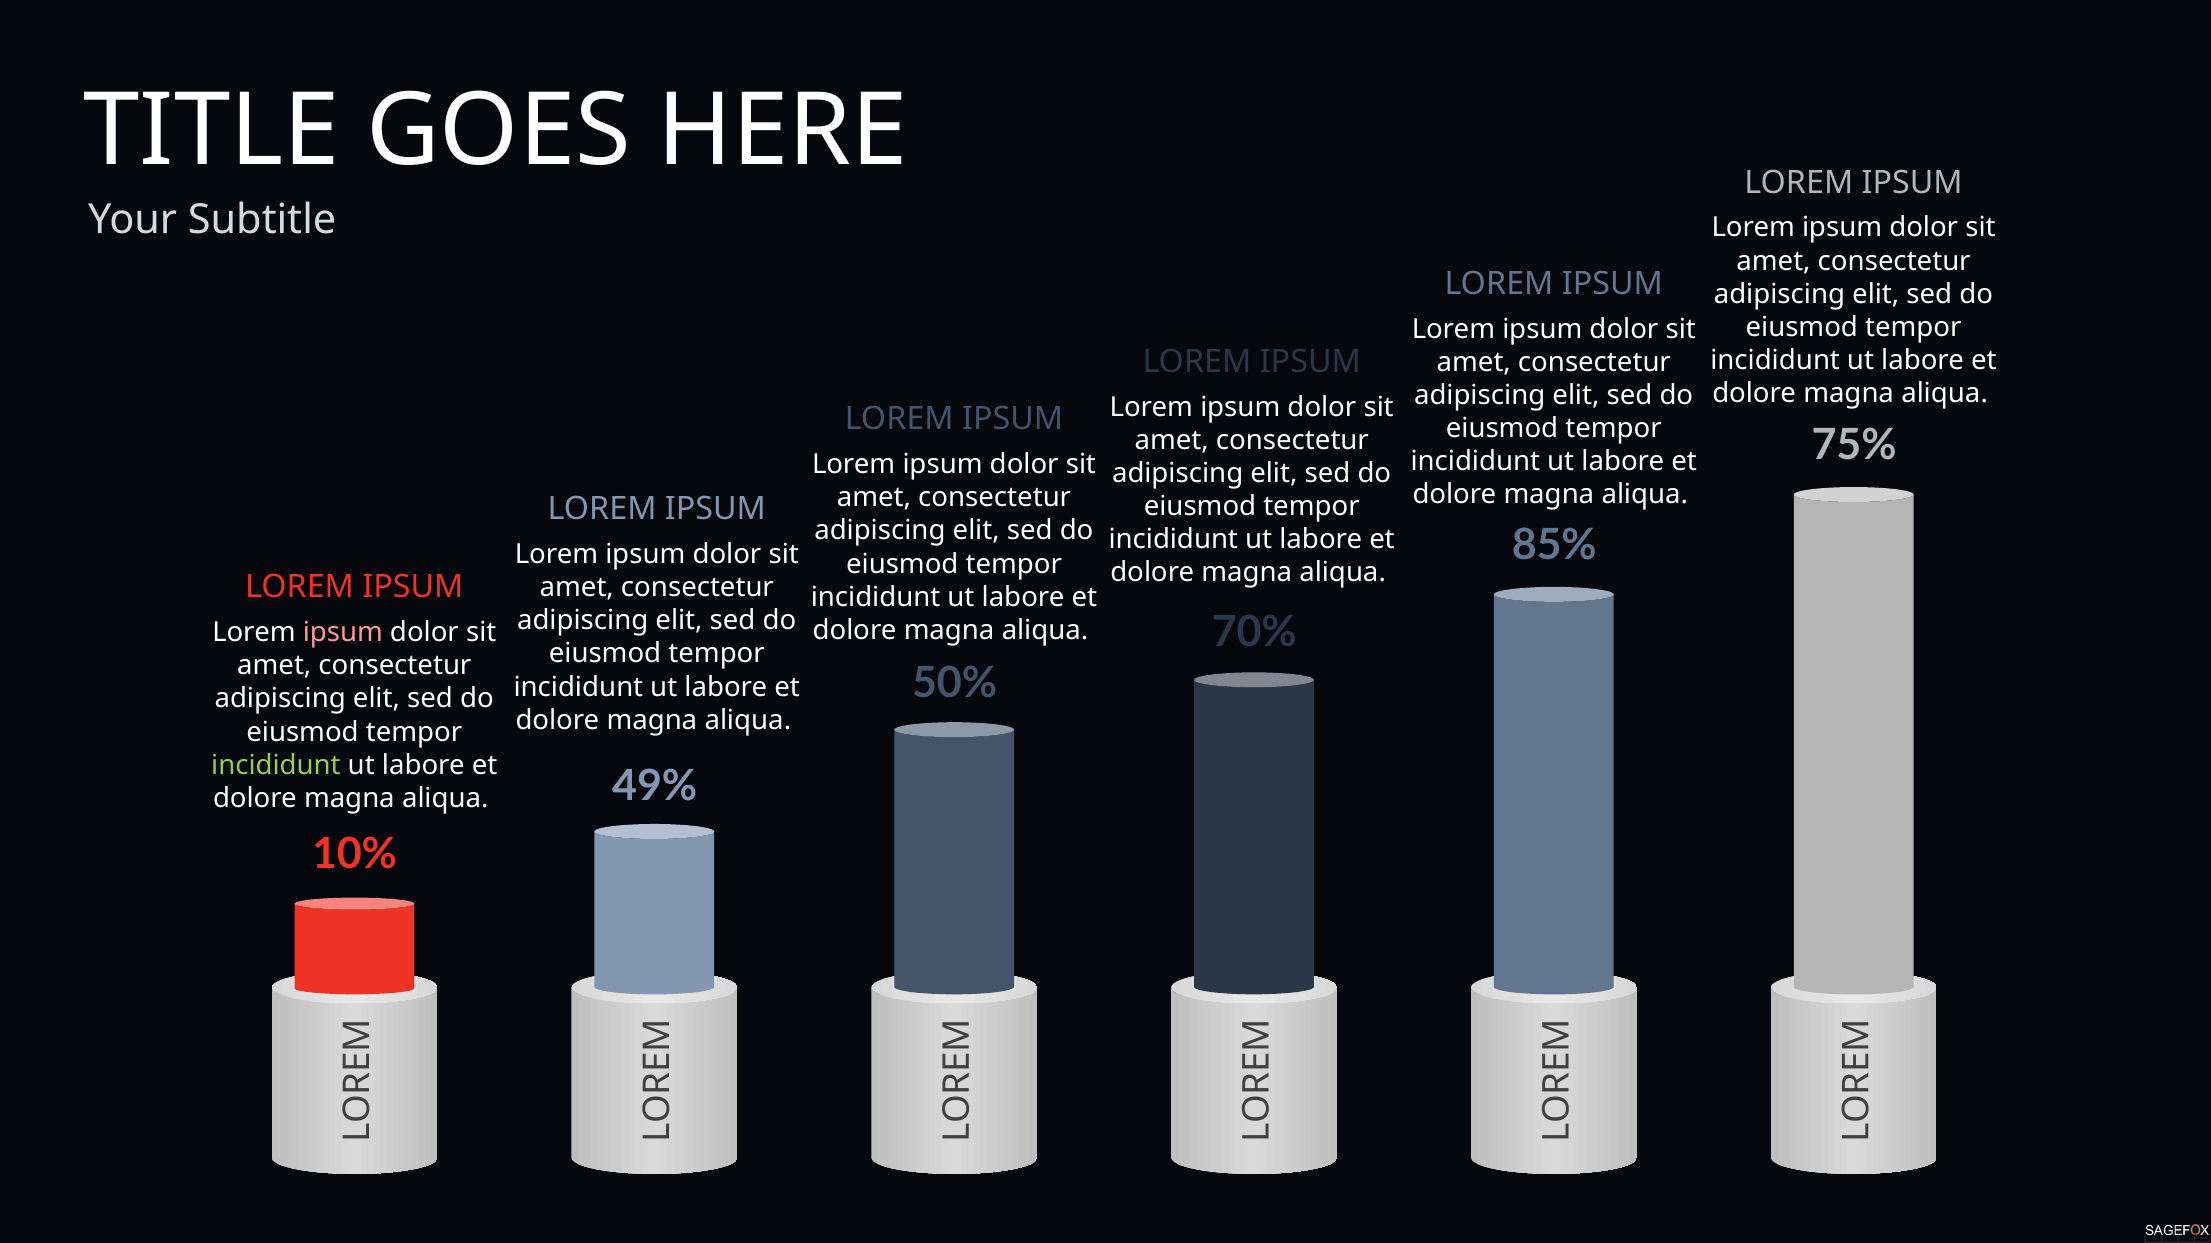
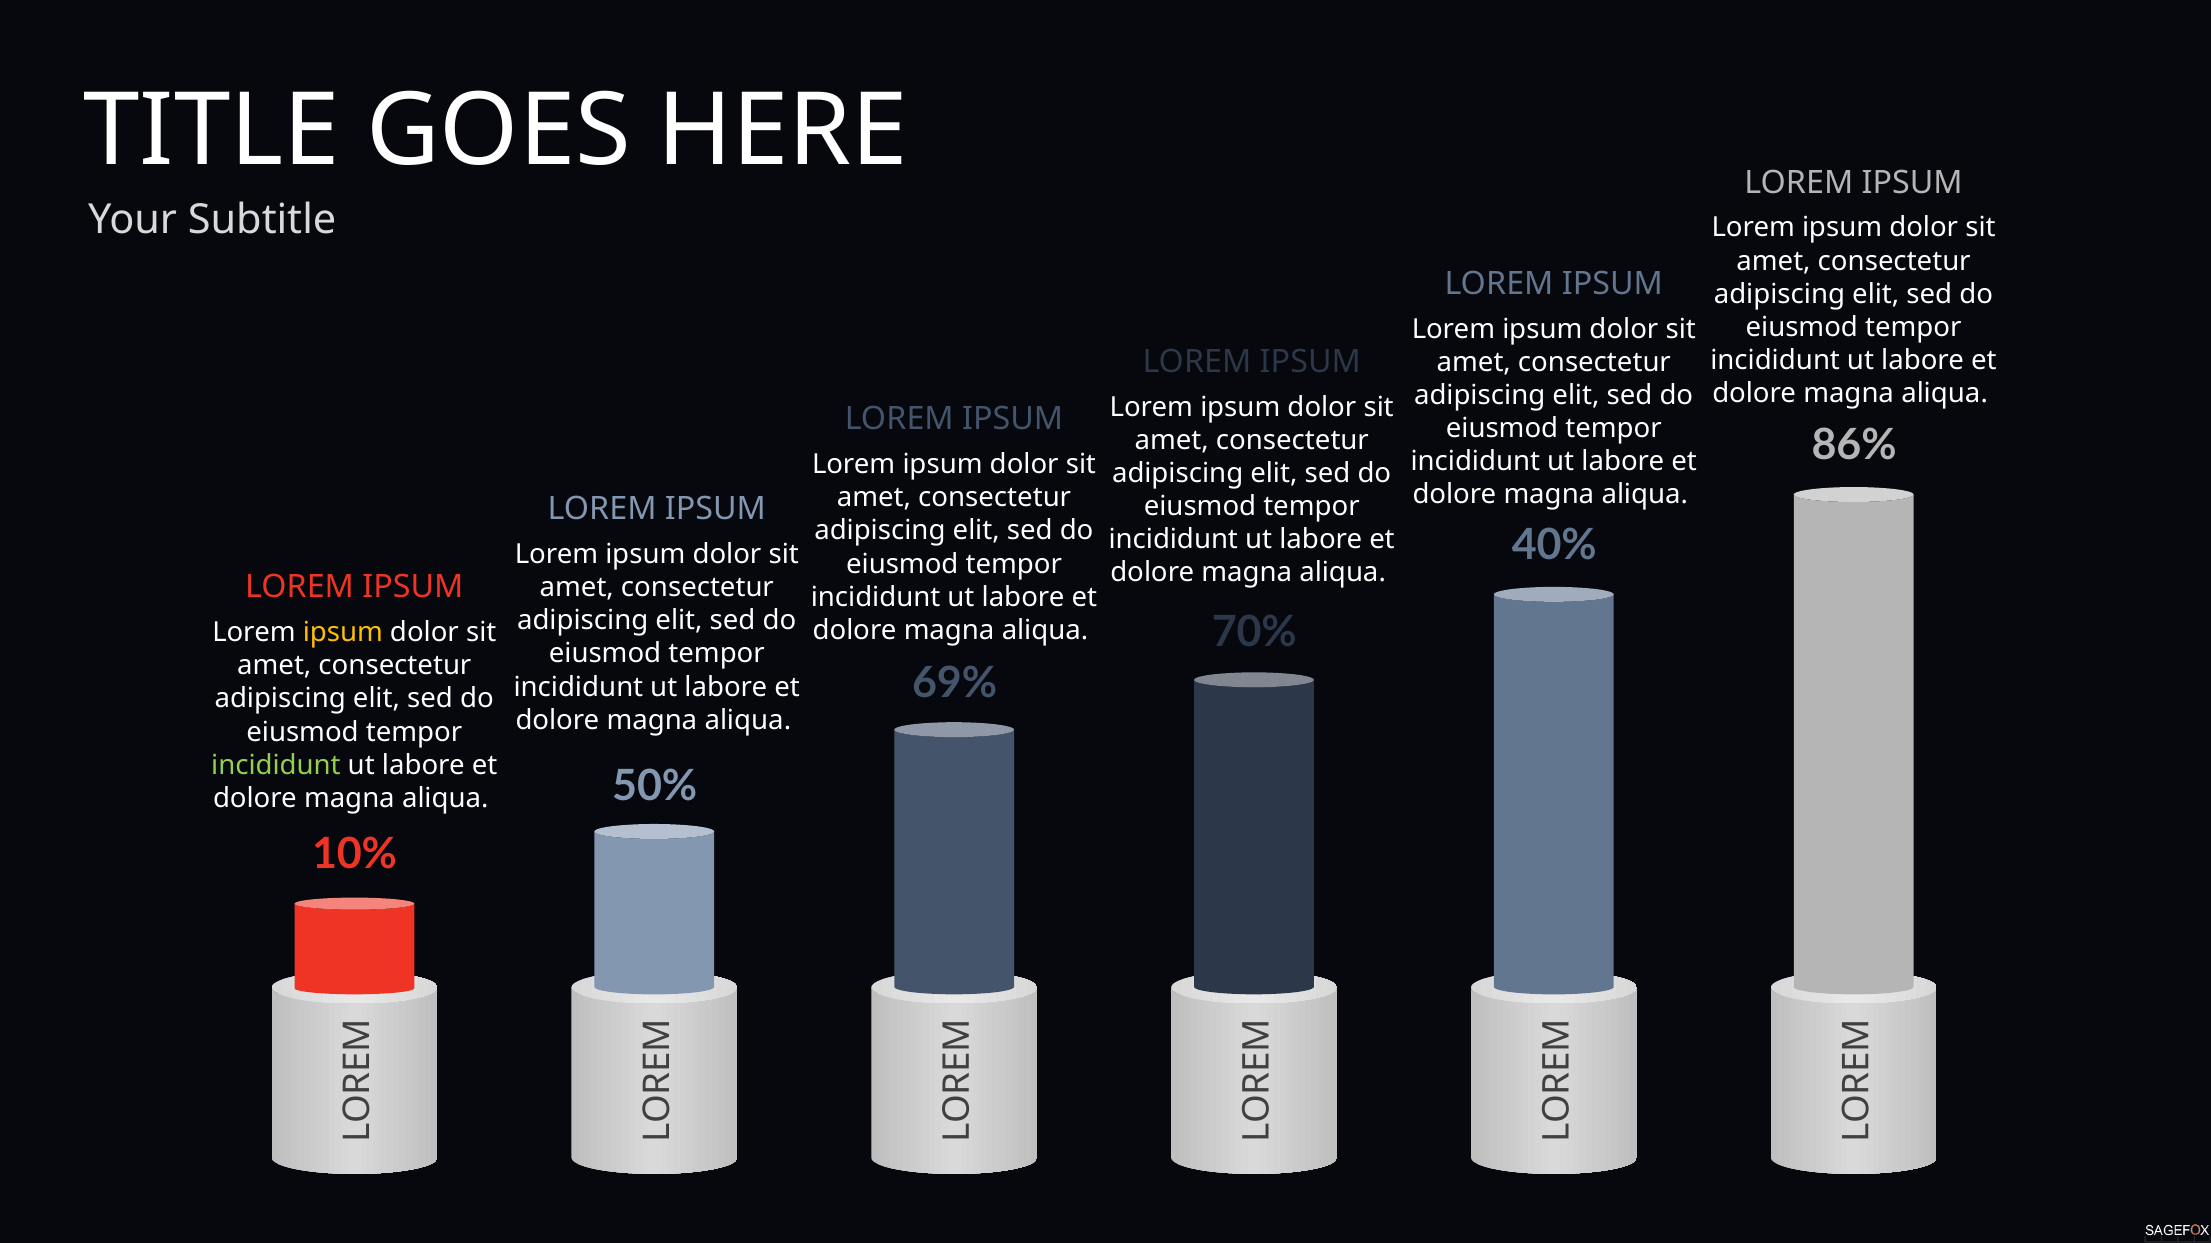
75%: 75% -> 86%
85%: 85% -> 40%
ipsum at (343, 633) colour: pink -> yellow
50%: 50% -> 69%
49%: 49% -> 50%
